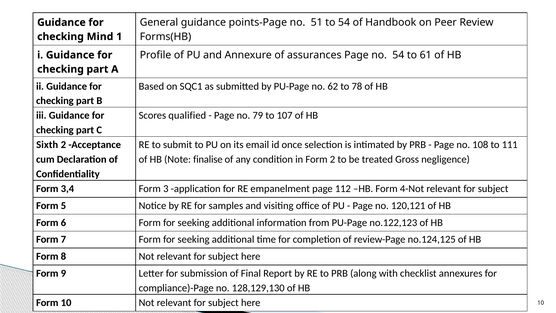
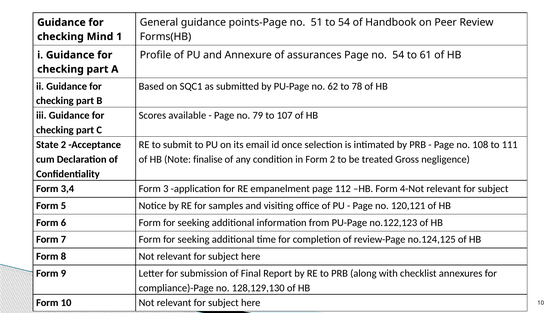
qualified: qualified -> available
Sixth: Sixth -> State
